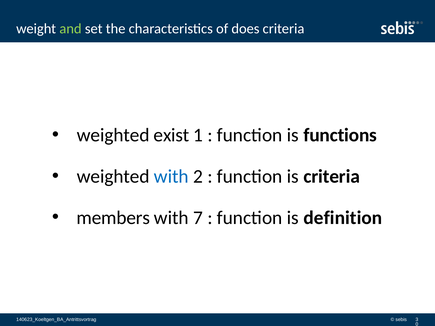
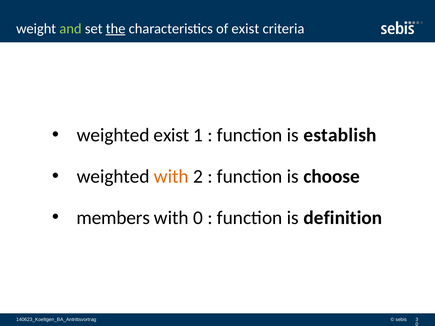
the underline: none -> present
of does: does -> exist
functions: functions -> establish
with at (171, 176) colour: blue -> orange
is criteria: criteria -> choose
with 7: 7 -> 0
